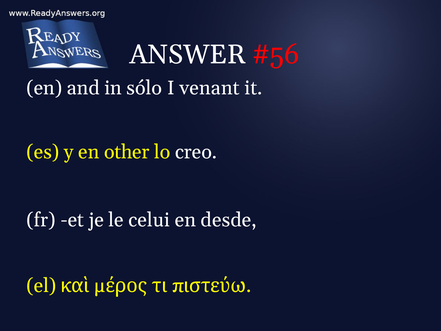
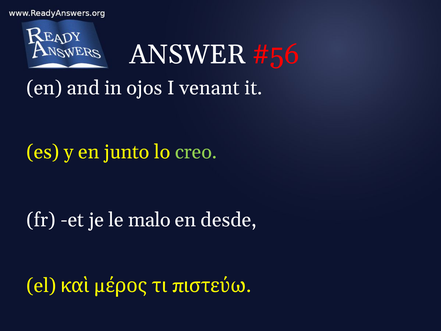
sólo: sólo -> ojos
other: other -> junto
creo colour: white -> light green
celui: celui -> malo
